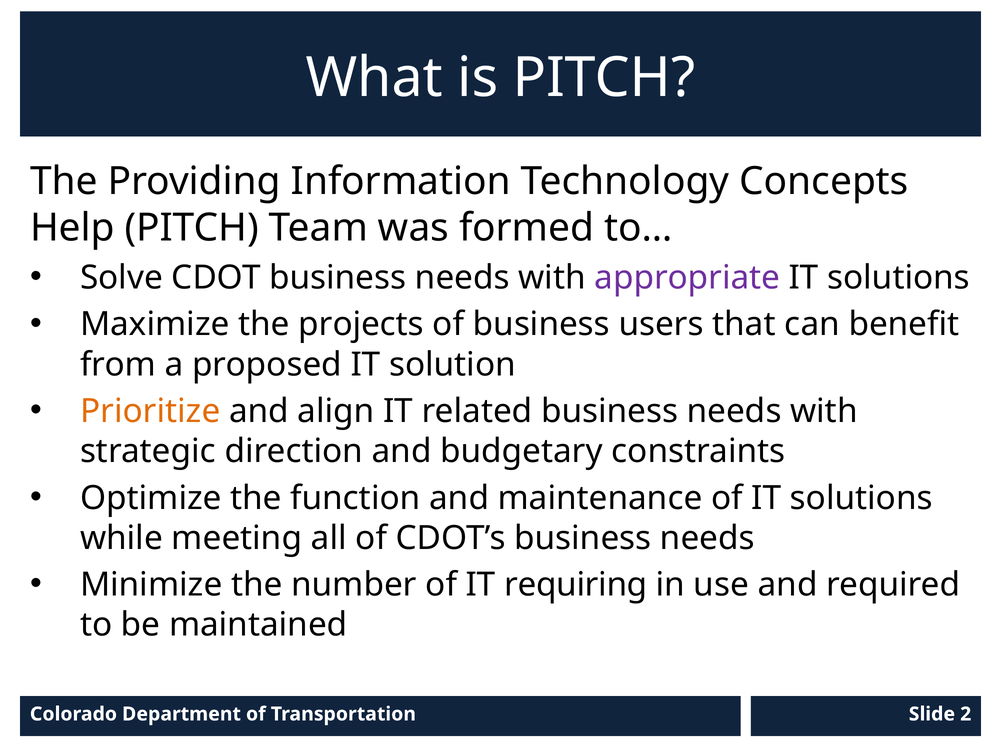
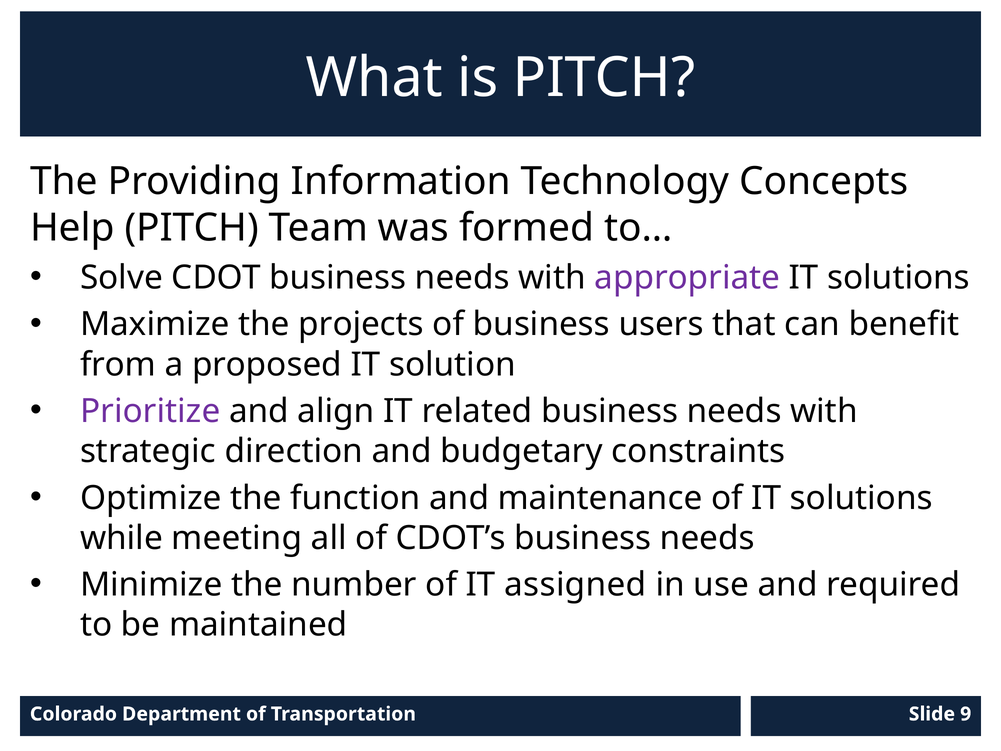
Prioritize colour: orange -> purple
requiring: requiring -> assigned
2: 2 -> 9
